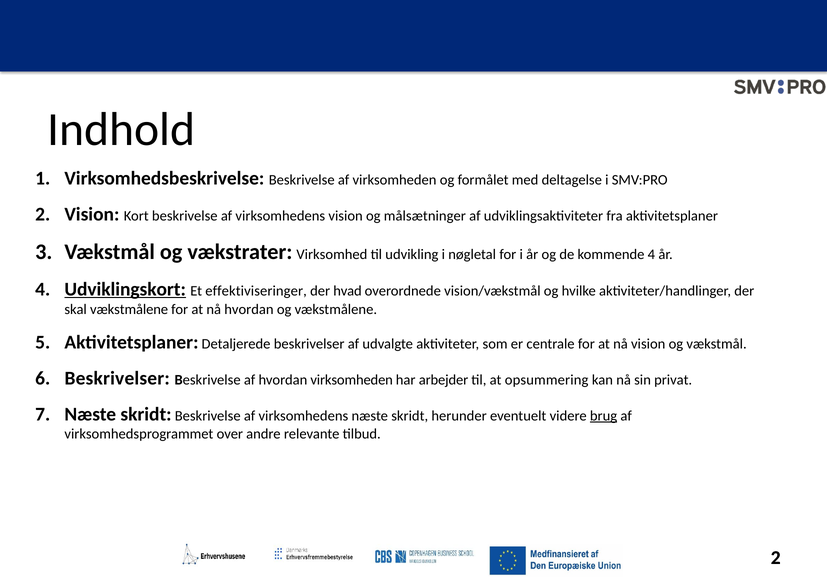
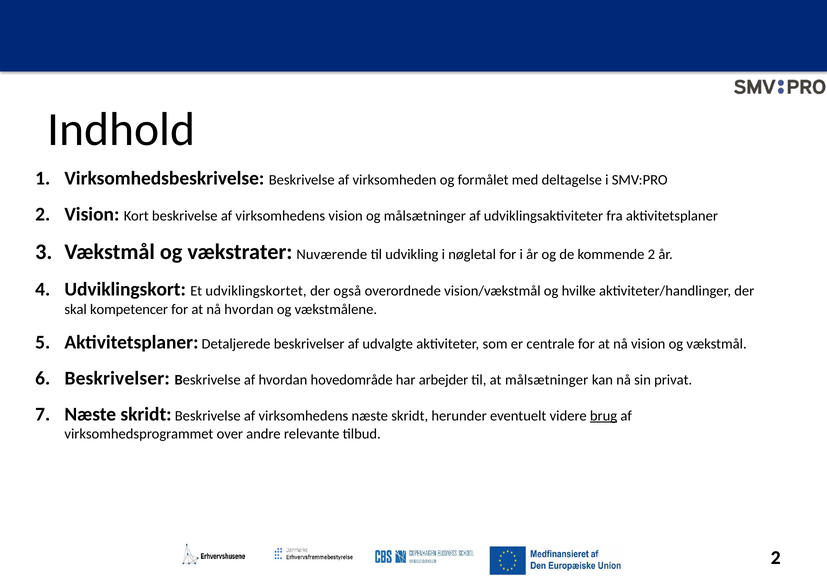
Virksomhed: Virksomhed -> Nuværende
kommende 4: 4 -> 2
Udviklingskort underline: present -> none
effektiviseringer: effektiviseringer -> udviklingskortet
hvad: hvad -> også
skal vækstmålene: vækstmålene -> kompetencer
hvordan virksomheden: virksomheden -> hovedområde
at opsummering: opsummering -> målsætninger
